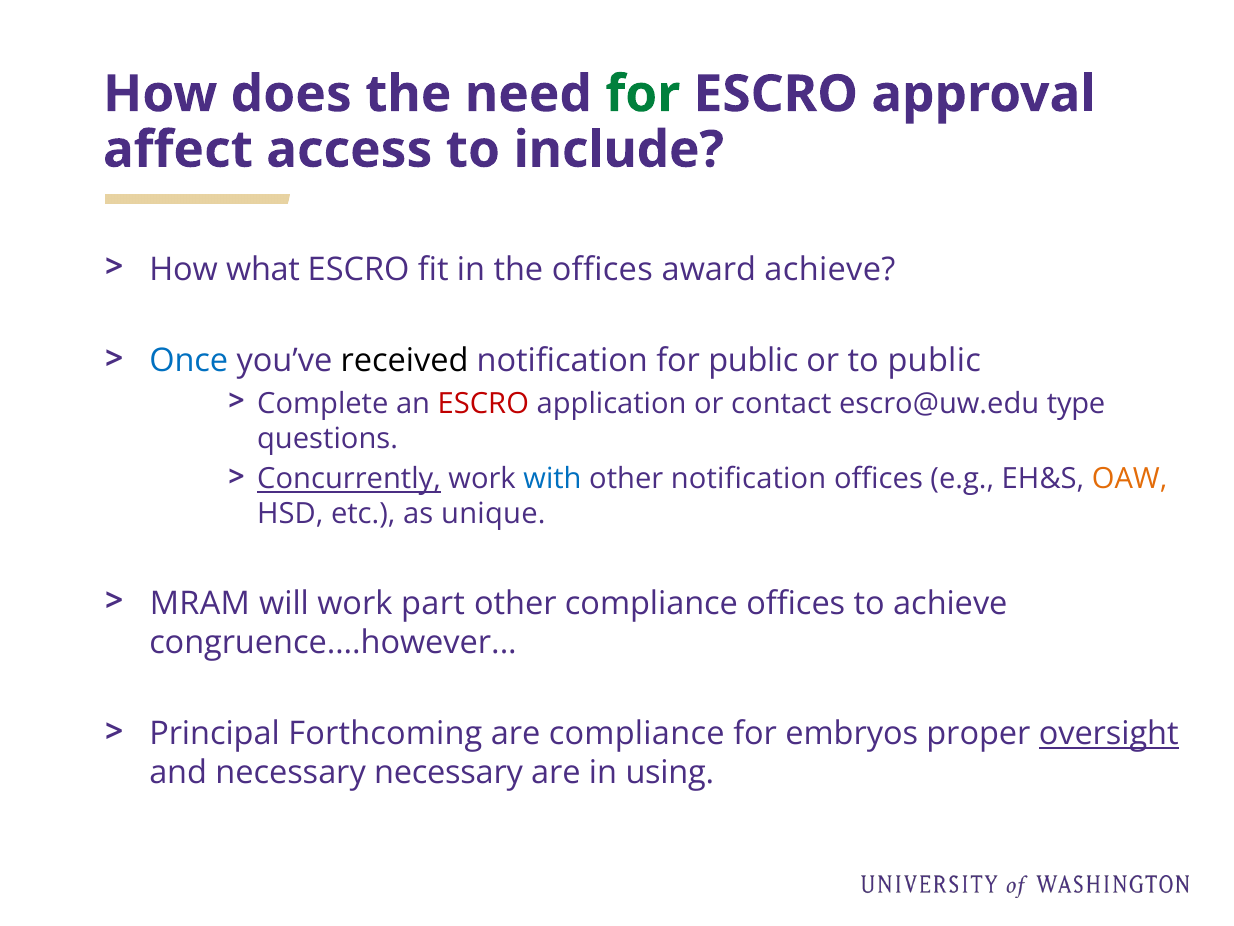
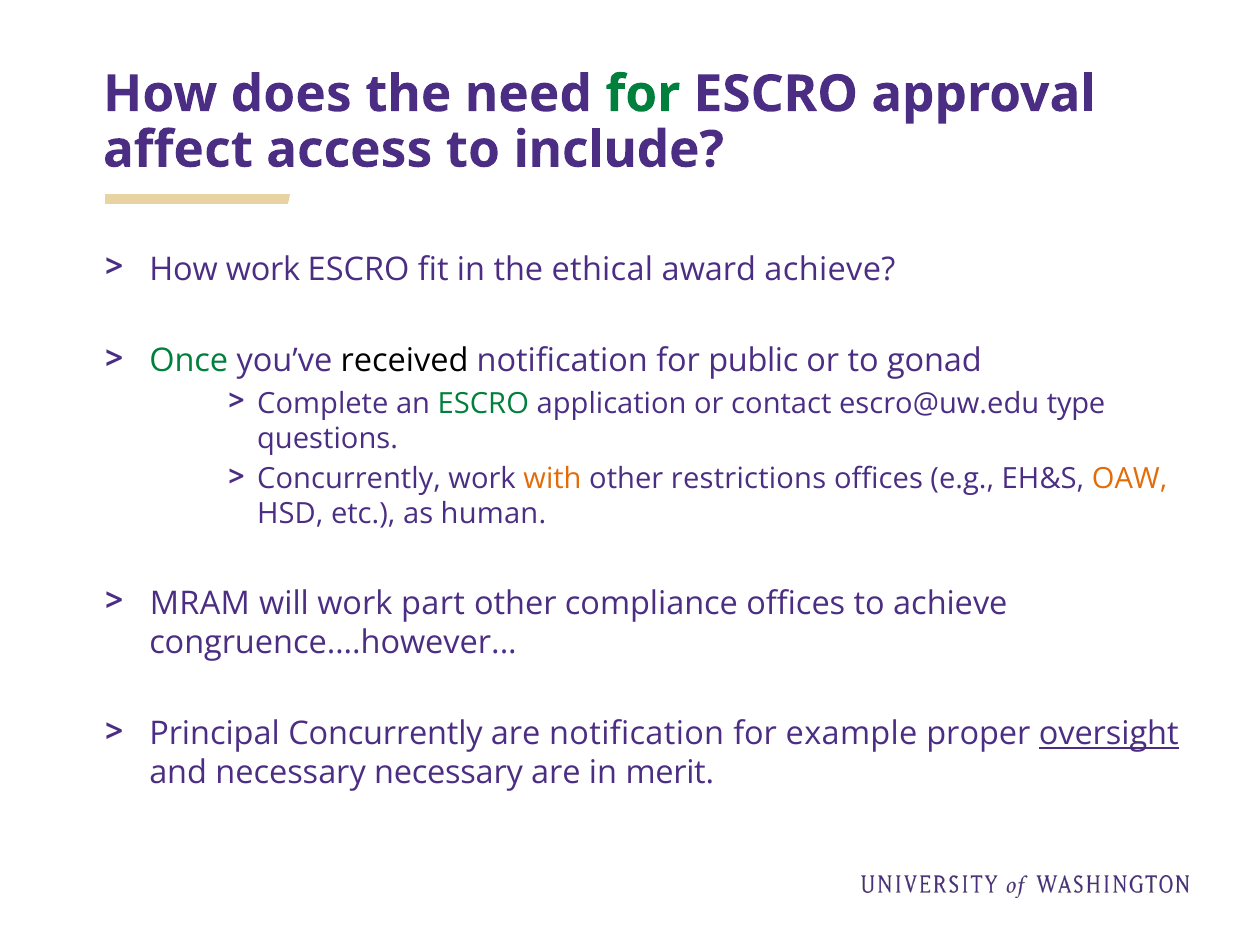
How what: what -> work
the offices: offices -> ethical
Once colour: blue -> green
to public: public -> gonad
ESCRO at (483, 403) colour: red -> green
Concurrently at (349, 479) underline: present -> none
with colour: blue -> orange
other notification: notification -> restrictions
unique: unique -> human
Principal Forthcoming: Forthcoming -> Concurrently
are compliance: compliance -> notification
embryos: embryos -> example
using: using -> merit
